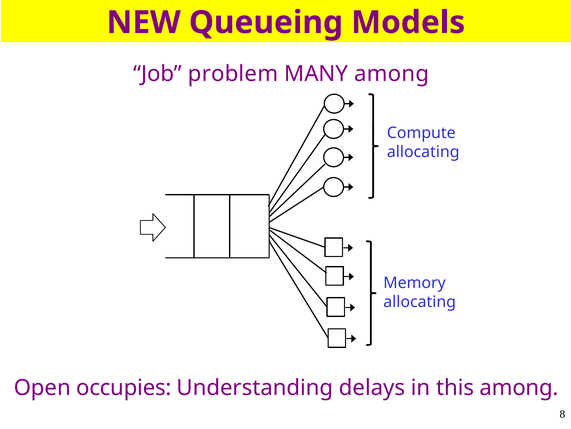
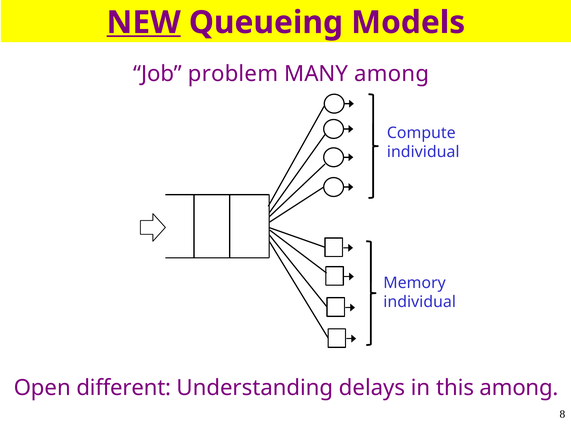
NEW underline: none -> present
allocating at (423, 152): allocating -> individual
allocating at (420, 301): allocating -> individual
occupies: occupies -> different
